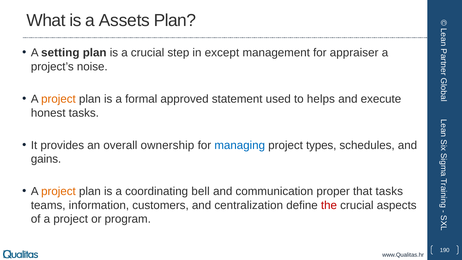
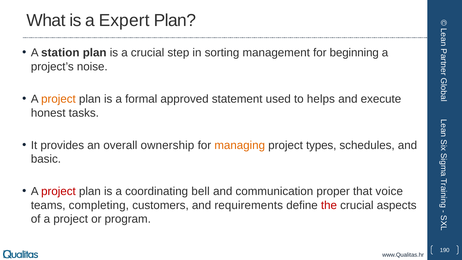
Assets: Assets -> Expert
setting: setting -> station
except: except -> sorting
appraiser: appraiser -> beginning
managing colour: blue -> orange
gains: gains -> basic
project at (58, 191) colour: orange -> red
that tasks: tasks -> voice
information: information -> completing
centralization: centralization -> requirements
